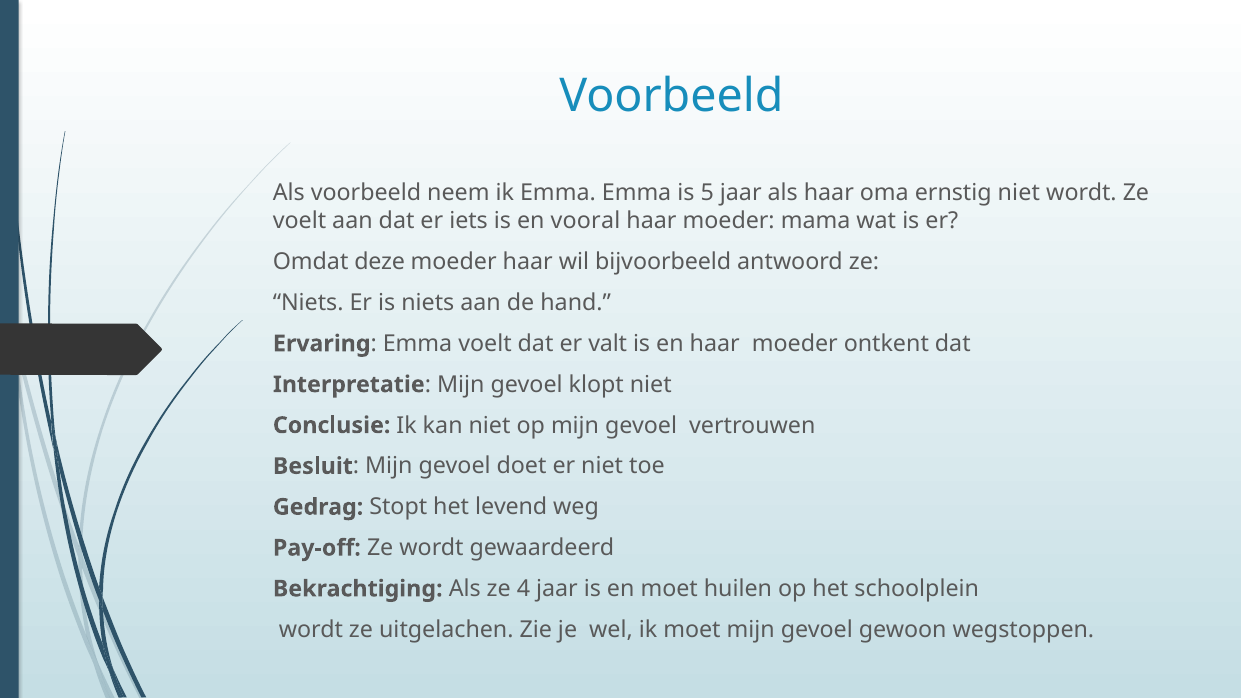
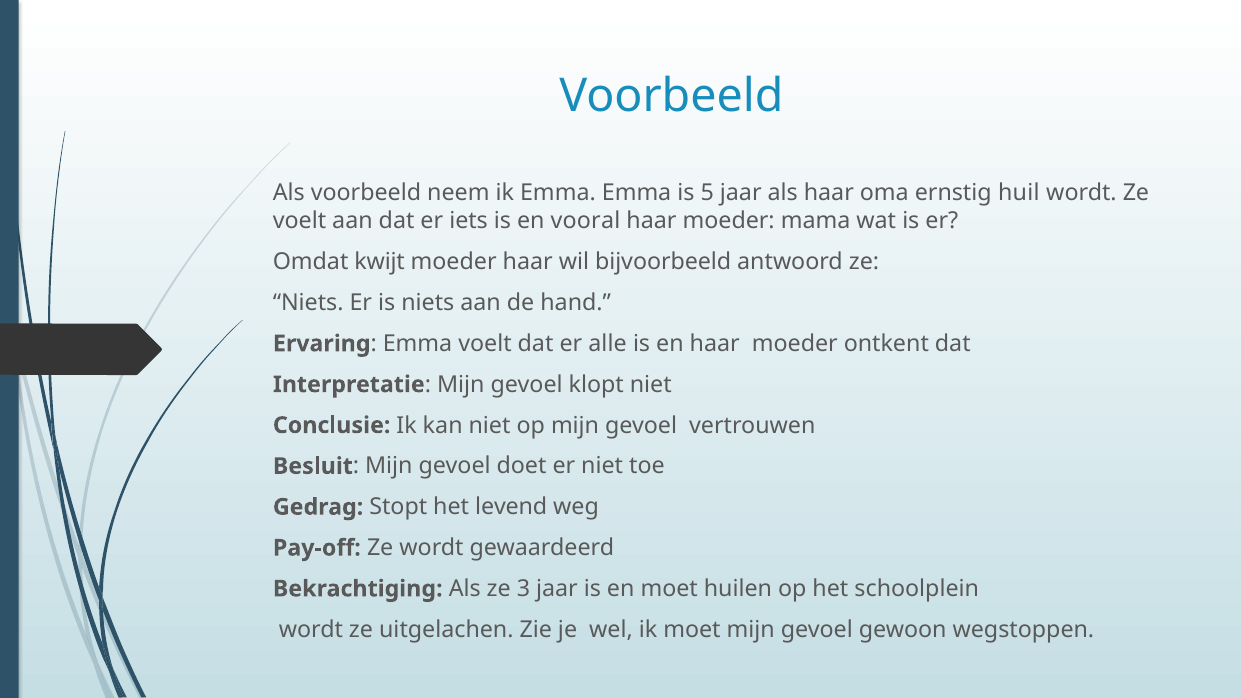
ernstig niet: niet -> huil
deze: deze -> kwijt
valt: valt -> alle
4: 4 -> 3
